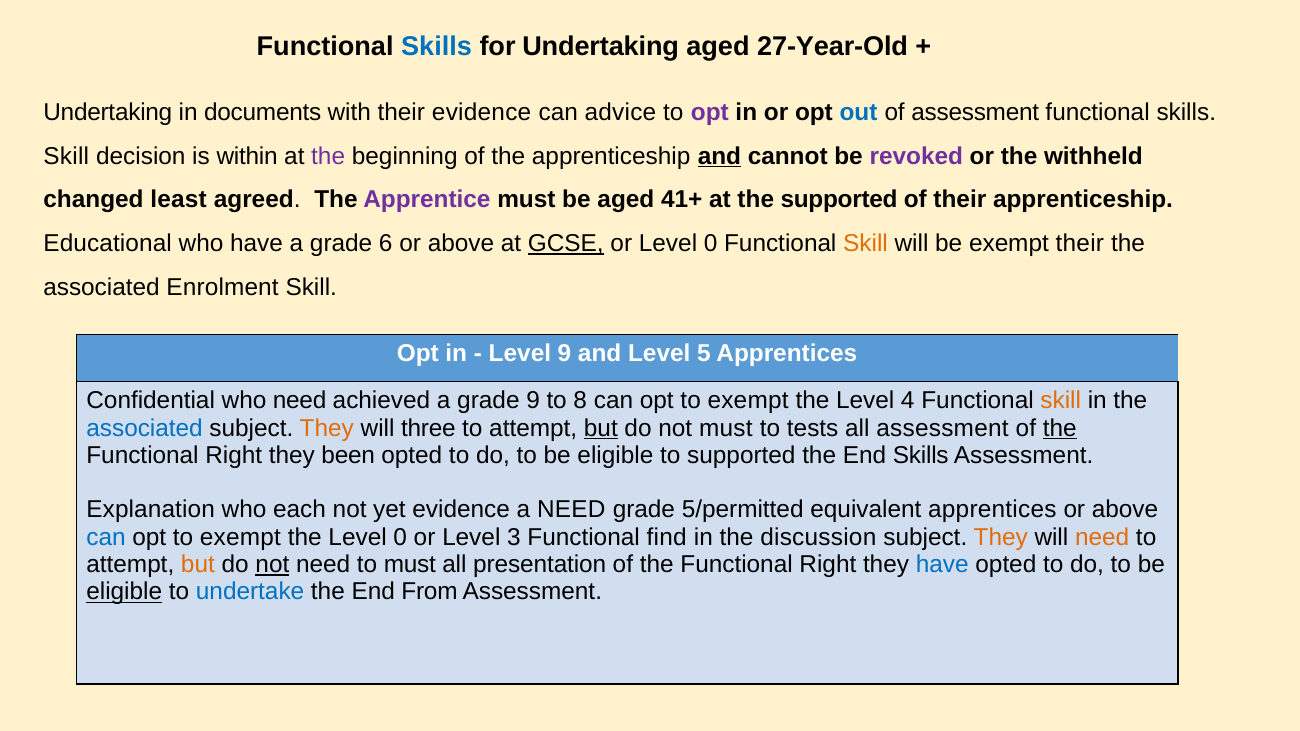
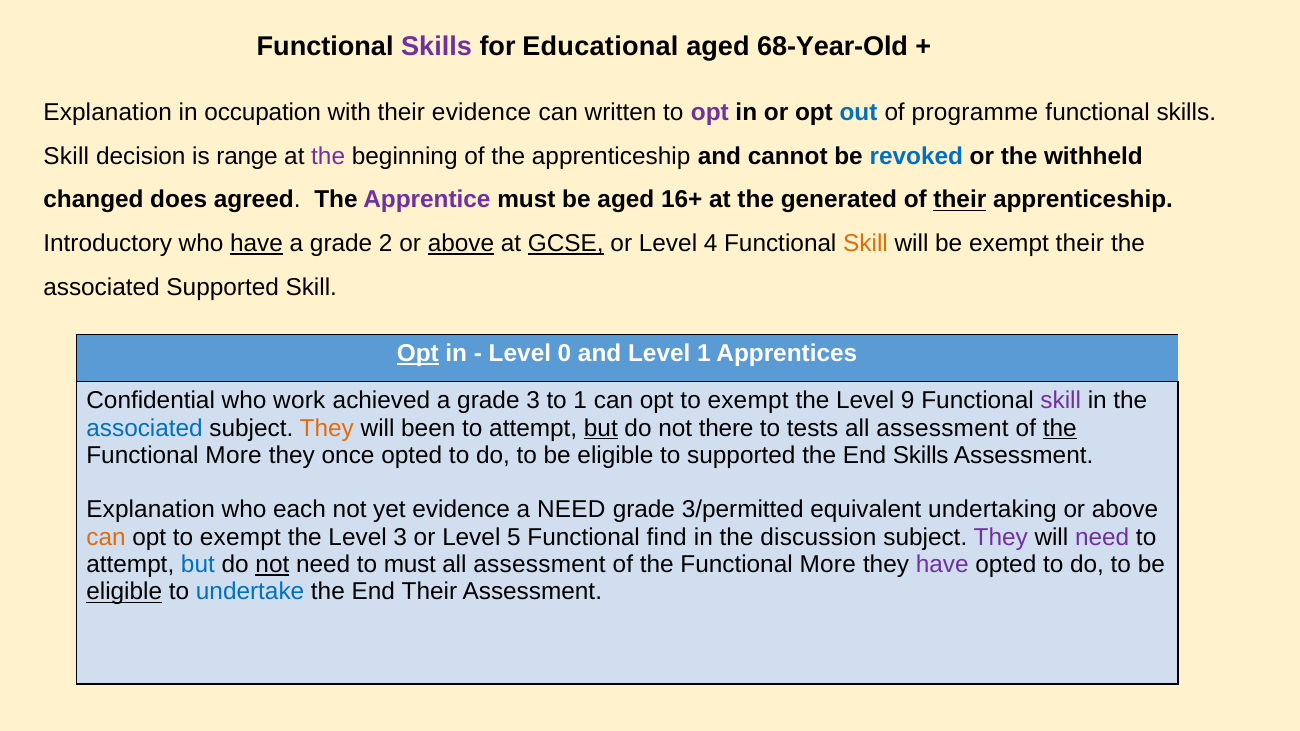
Skills at (437, 46) colour: blue -> purple
for Undertaking: Undertaking -> Educational
27-Year-Old: 27-Year-Old -> 68-Year-Old
Undertaking at (108, 112): Undertaking -> Explanation
documents: documents -> occupation
advice: advice -> written
of assessment: assessment -> programme
within: within -> range
and at (719, 156) underline: present -> none
revoked colour: purple -> blue
least: least -> does
41+: 41+ -> 16+
the supported: supported -> generated
their at (960, 200) underline: none -> present
Educational: Educational -> Introductory
have at (257, 244) underline: none -> present
6: 6 -> 2
above at (461, 244) underline: none -> present
or Level 0: 0 -> 4
associated Enrolment: Enrolment -> Supported
Opt at (418, 354) underline: none -> present
Level 9: 9 -> 0
Level 5: 5 -> 1
who need: need -> work
grade 9: 9 -> 3
to 8: 8 -> 1
4: 4 -> 9
skill at (1061, 401) colour: orange -> purple
three: three -> been
not must: must -> there
Right at (234, 456): Right -> More
been: been -> once
5/permitted: 5/permitted -> 3/permitted
equivalent apprentices: apprentices -> undertaking
can at (106, 537) colour: blue -> orange
the Level 0: 0 -> 3
3: 3 -> 5
They at (1001, 537) colour: orange -> purple
need at (1102, 537) colour: orange -> purple
but at (198, 565) colour: orange -> blue
presentation at (540, 565): presentation -> assessment
Right at (828, 565): Right -> More
have at (942, 565) colour: blue -> purple
End From: From -> Their
